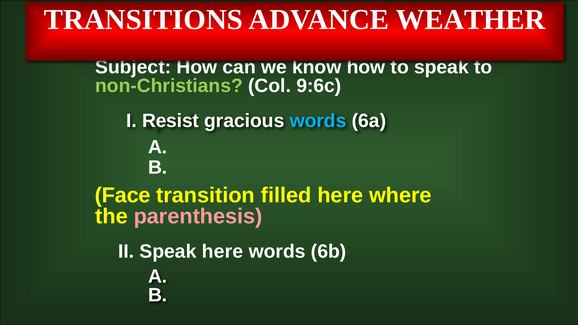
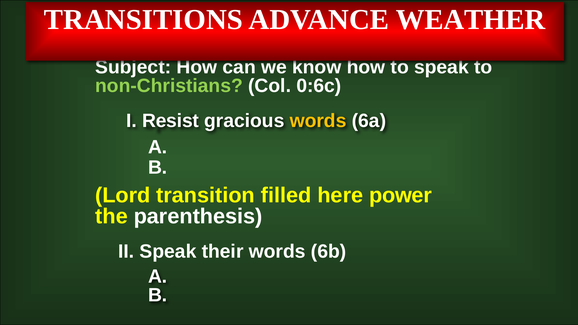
9:6c: 9:6c -> 0:6c
words at (318, 121) colour: light blue -> yellow
Face: Face -> Lord
where: where -> power
parenthesis colour: pink -> white
Speak here: here -> their
